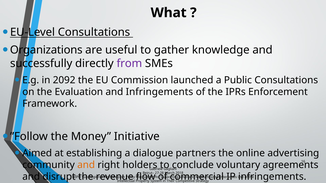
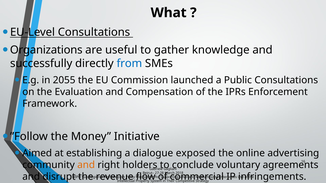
from colour: purple -> blue
2092: 2092 -> 2055
and Infringements: Infringements -> Compensation
partners: partners -> exposed
